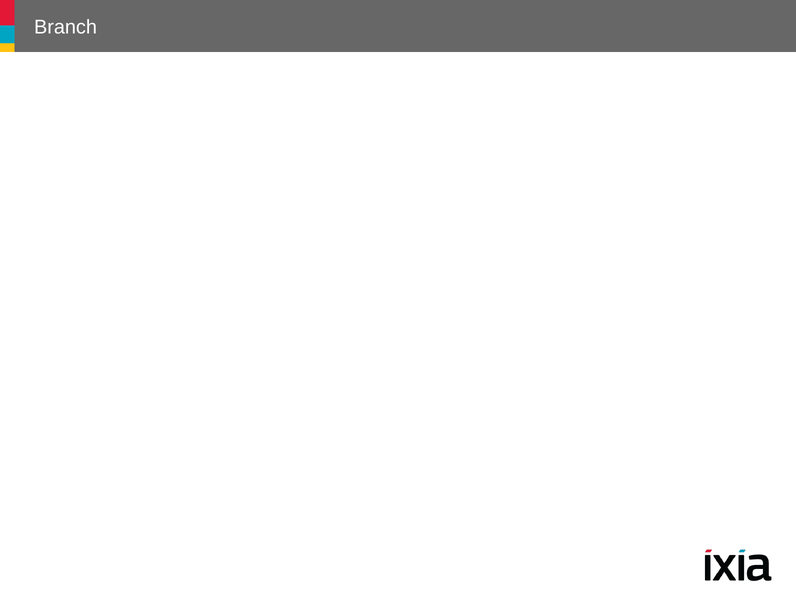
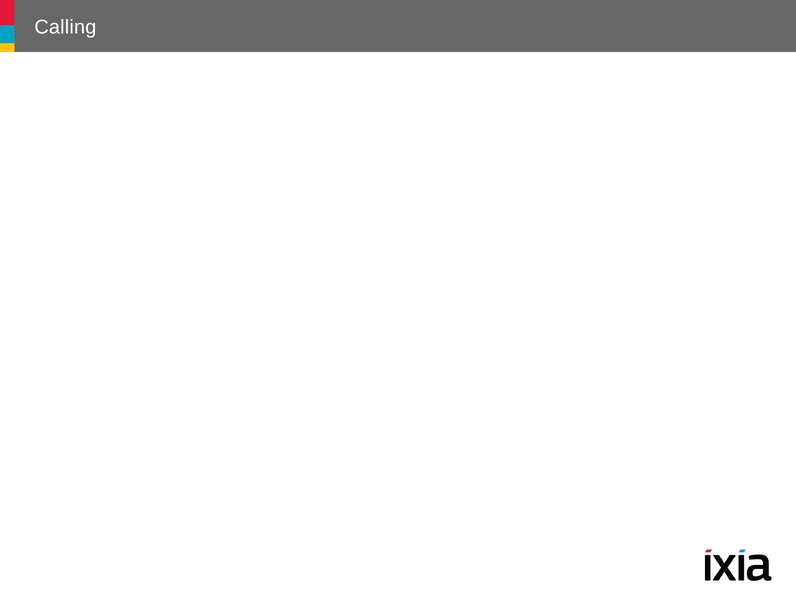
Branch: Branch -> Calling
